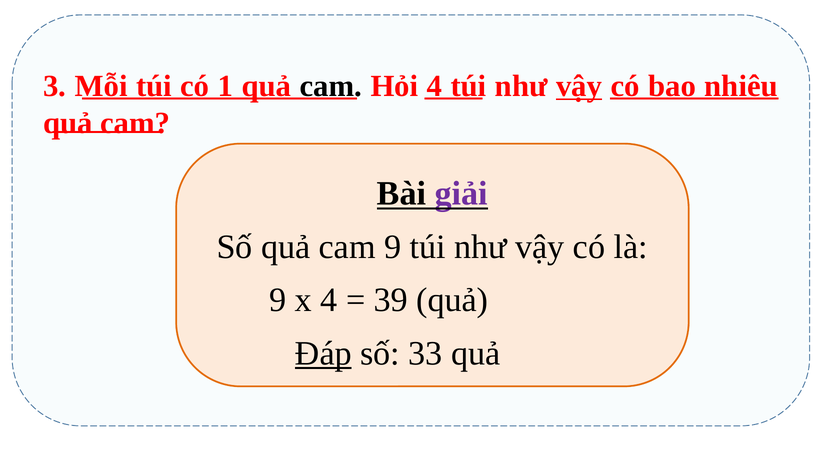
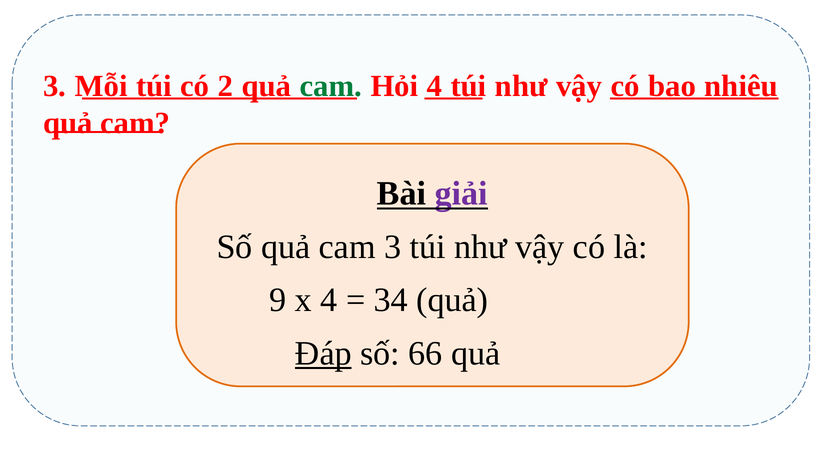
1: 1 -> 2
cam at (331, 86) colour: black -> green
vậy at (579, 86) underline: present -> none
cam 9: 9 -> 3
39: 39 -> 34
33: 33 -> 66
